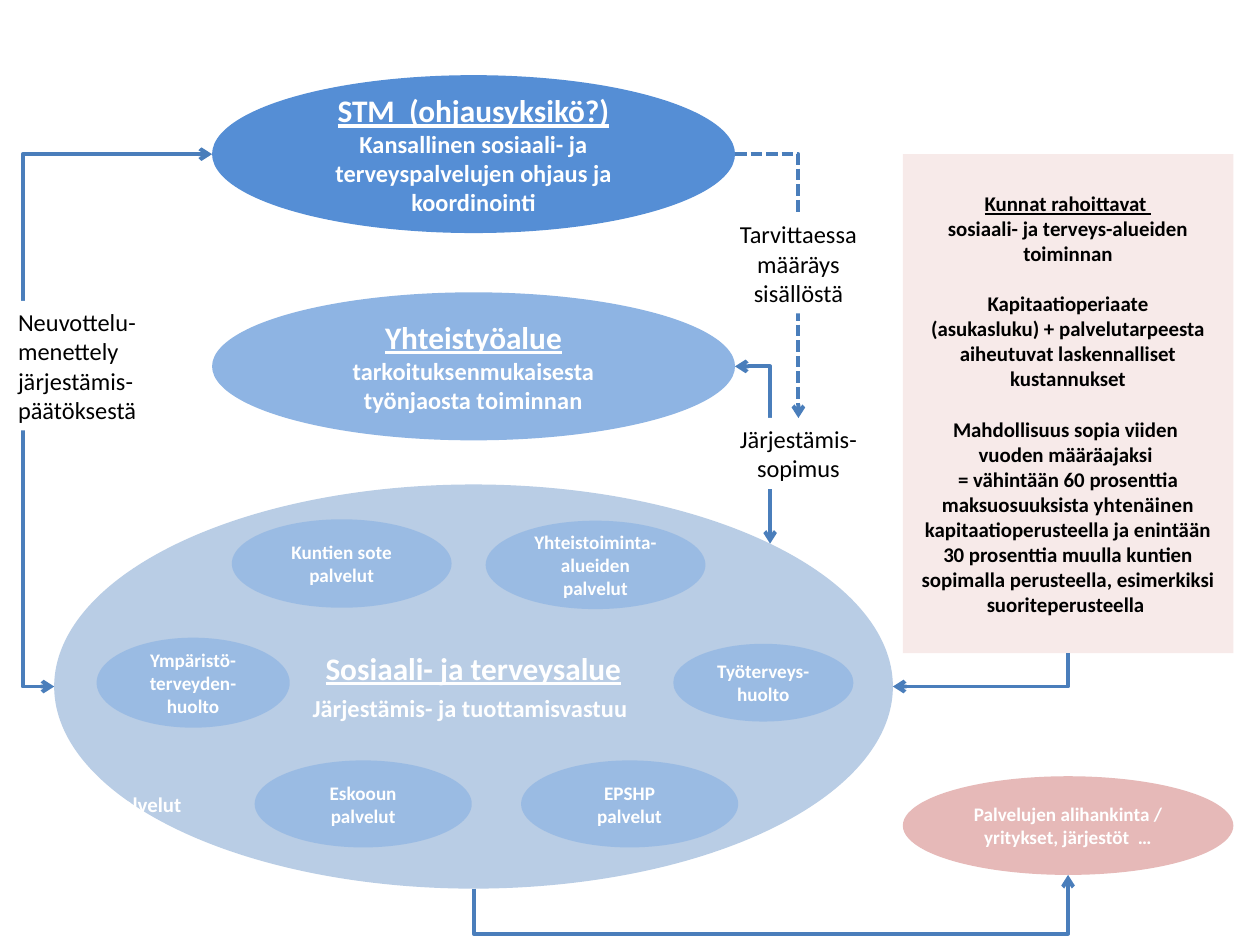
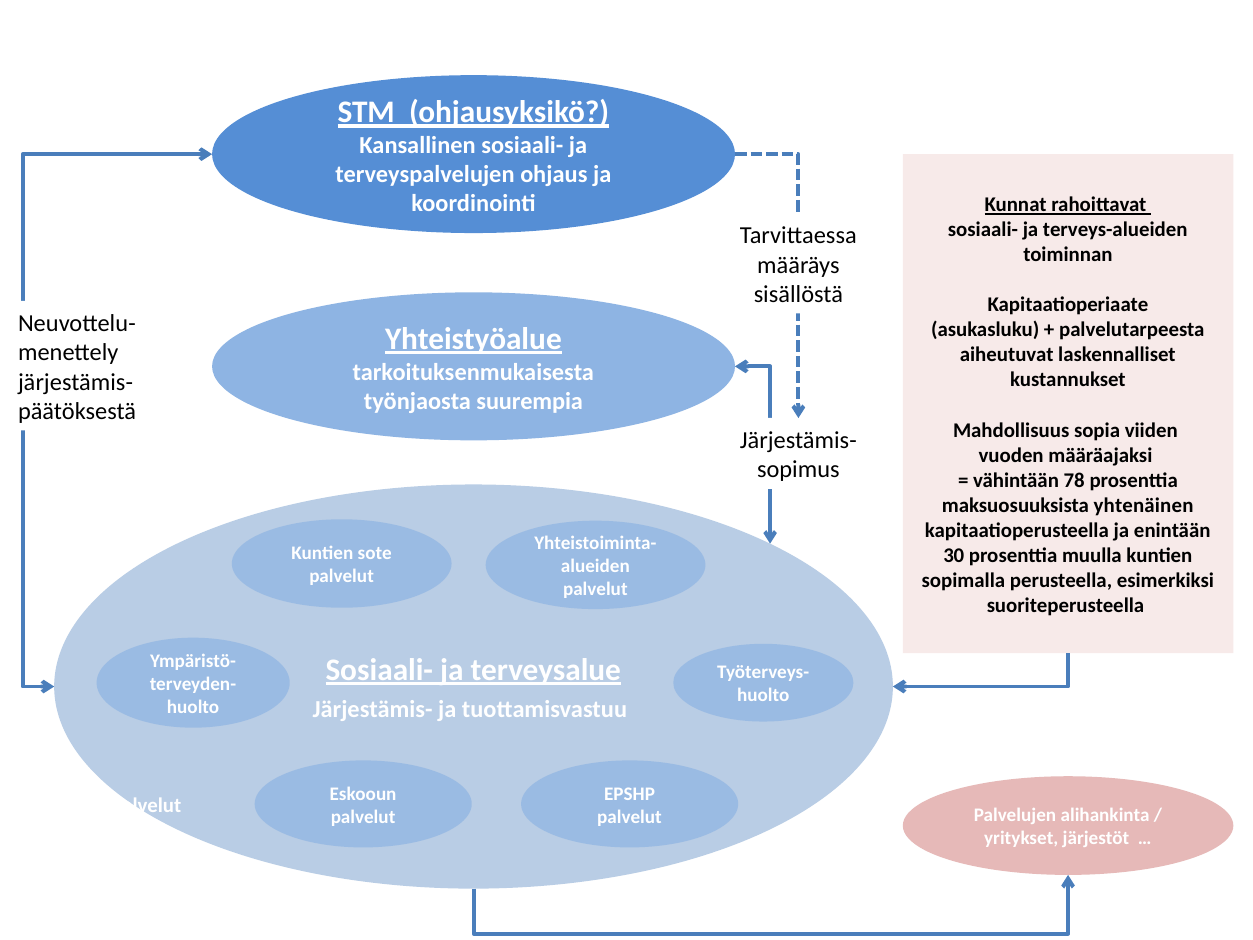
työnjaosta toiminnan: toiminnan -> suurempia
60: 60 -> 78
